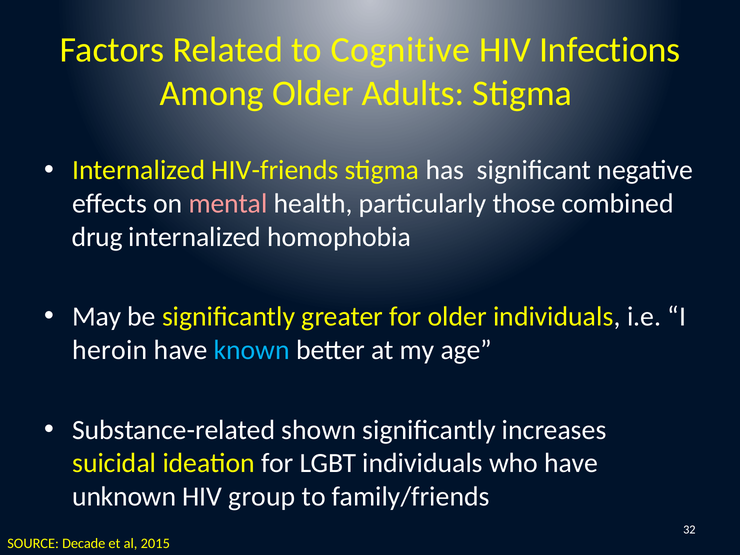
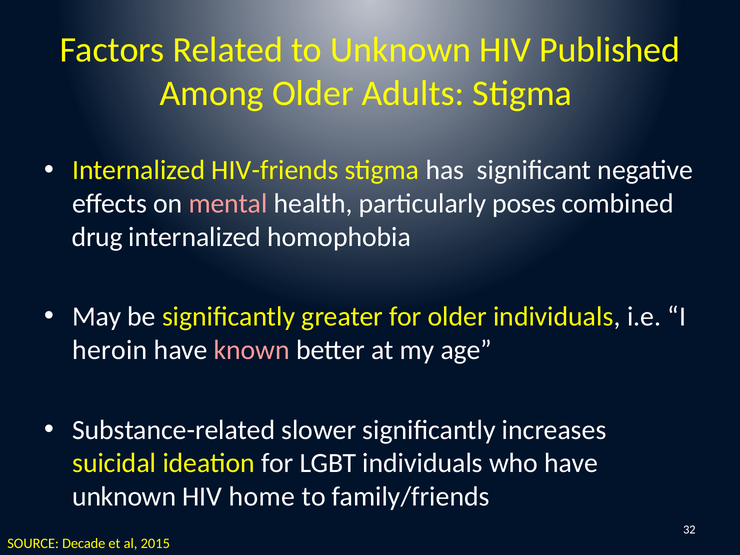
to Cognitive: Cognitive -> Unknown
Infections: Infections -> Published
those: those -> poses
known colour: light blue -> pink
shown: shown -> slower
group: group -> home
